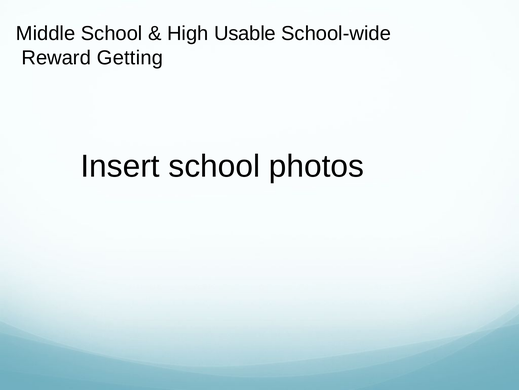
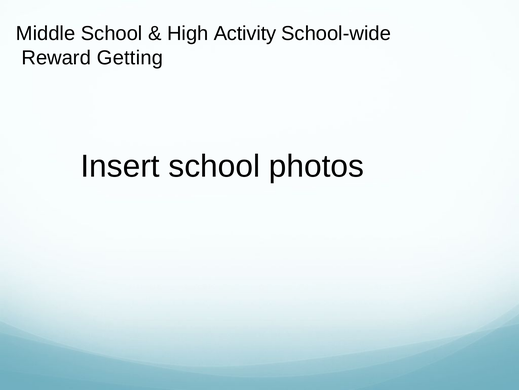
Usable: Usable -> Activity
